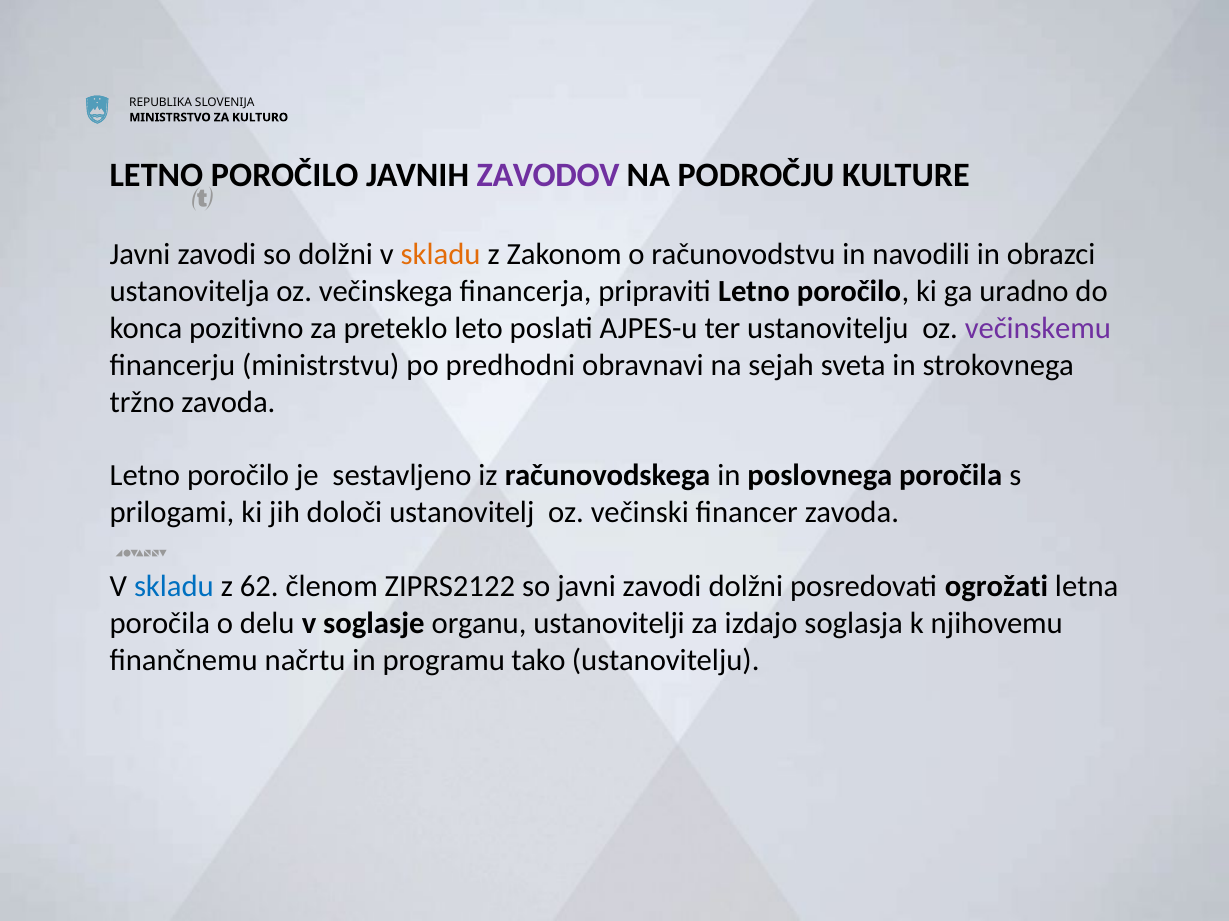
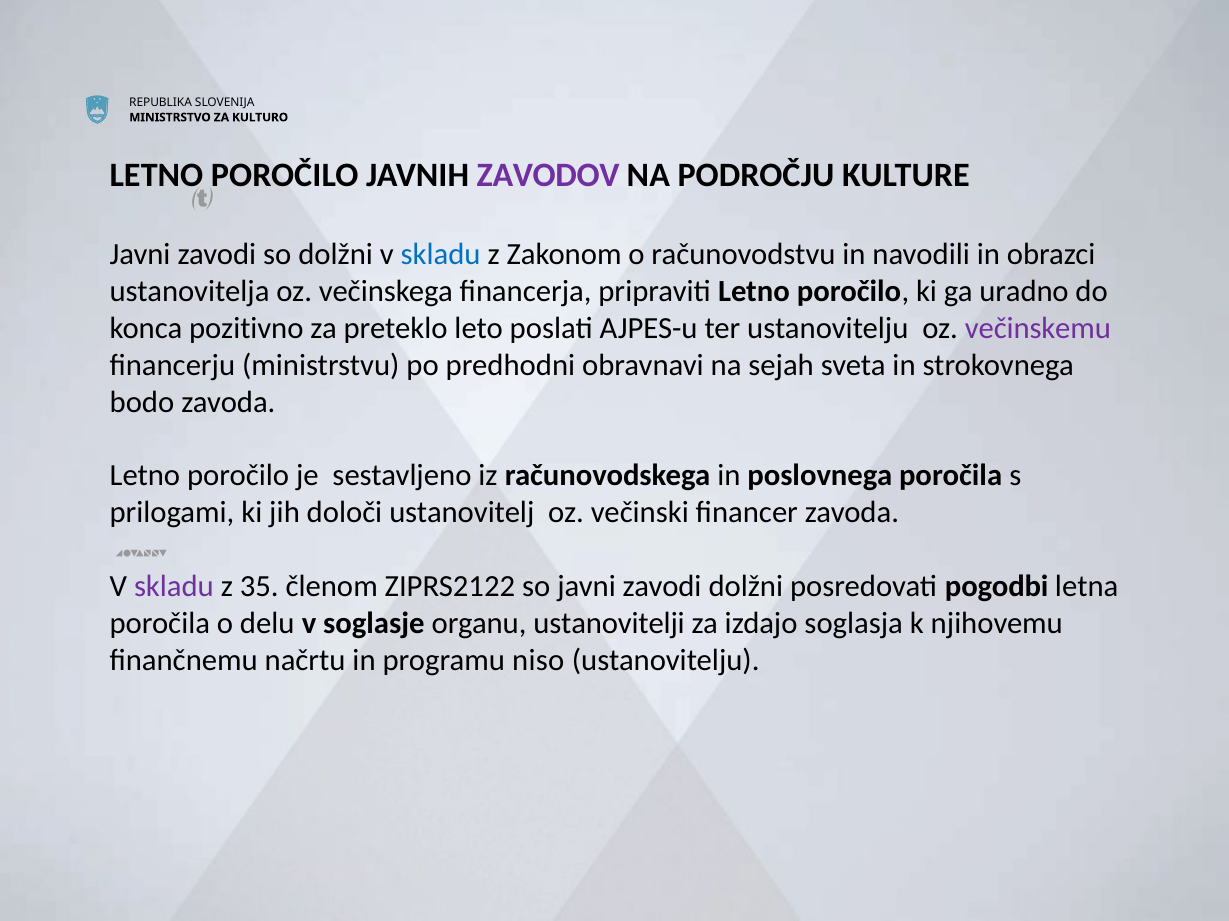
skladu at (441, 255) colour: orange -> blue
tržno: tržno -> bodo
skladu at (174, 587) colour: blue -> purple
62: 62 -> 35
ogrožati: ogrožati -> pogodbi
tako: tako -> niso
